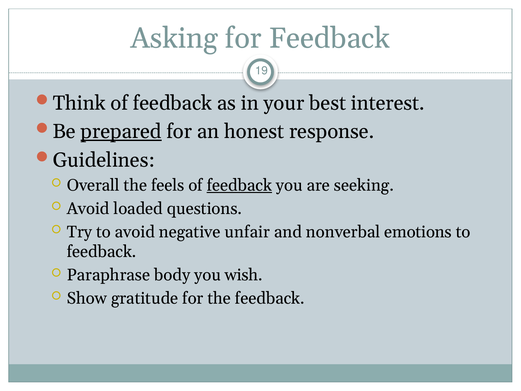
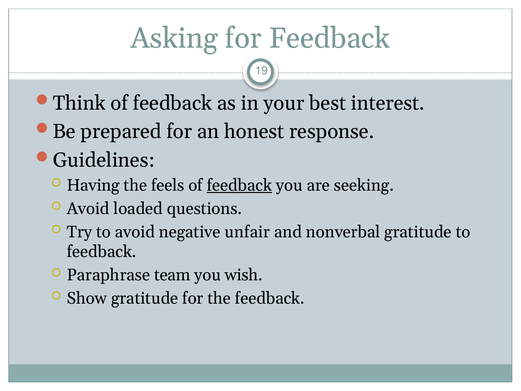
prepared underline: present -> none
Overall: Overall -> Having
nonverbal emotions: emotions -> gratitude
body: body -> team
